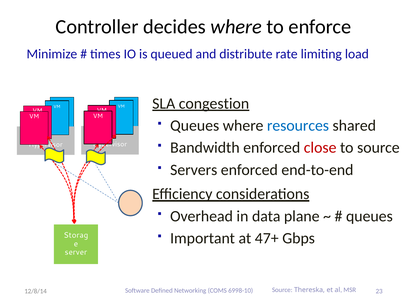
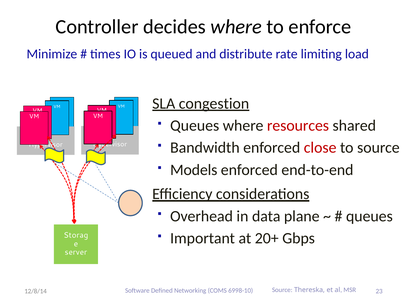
resources colour: blue -> red
Servers: Servers -> Models
47+: 47+ -> 20+
